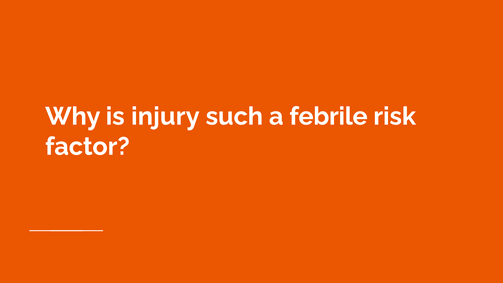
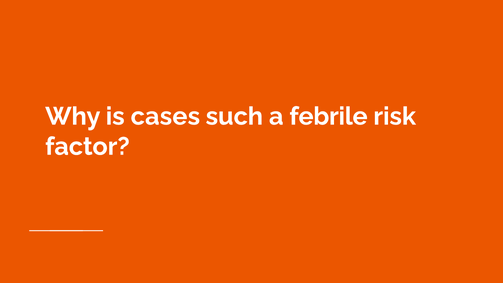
injury: injury -> cases
